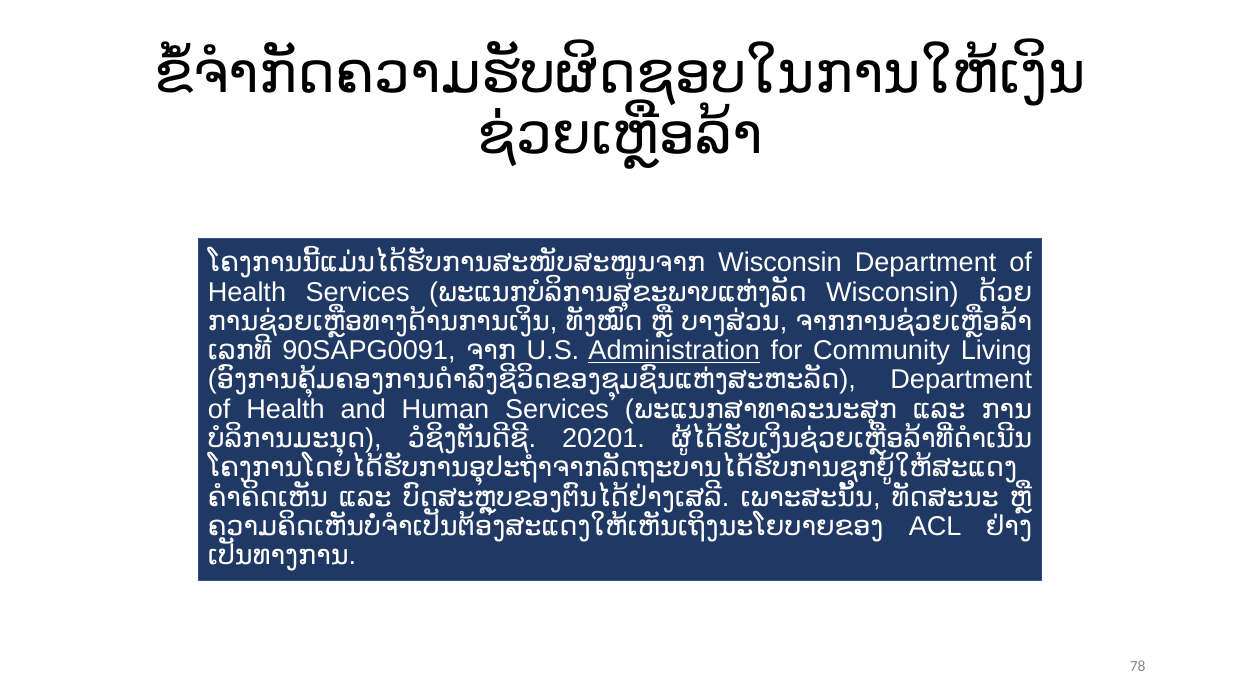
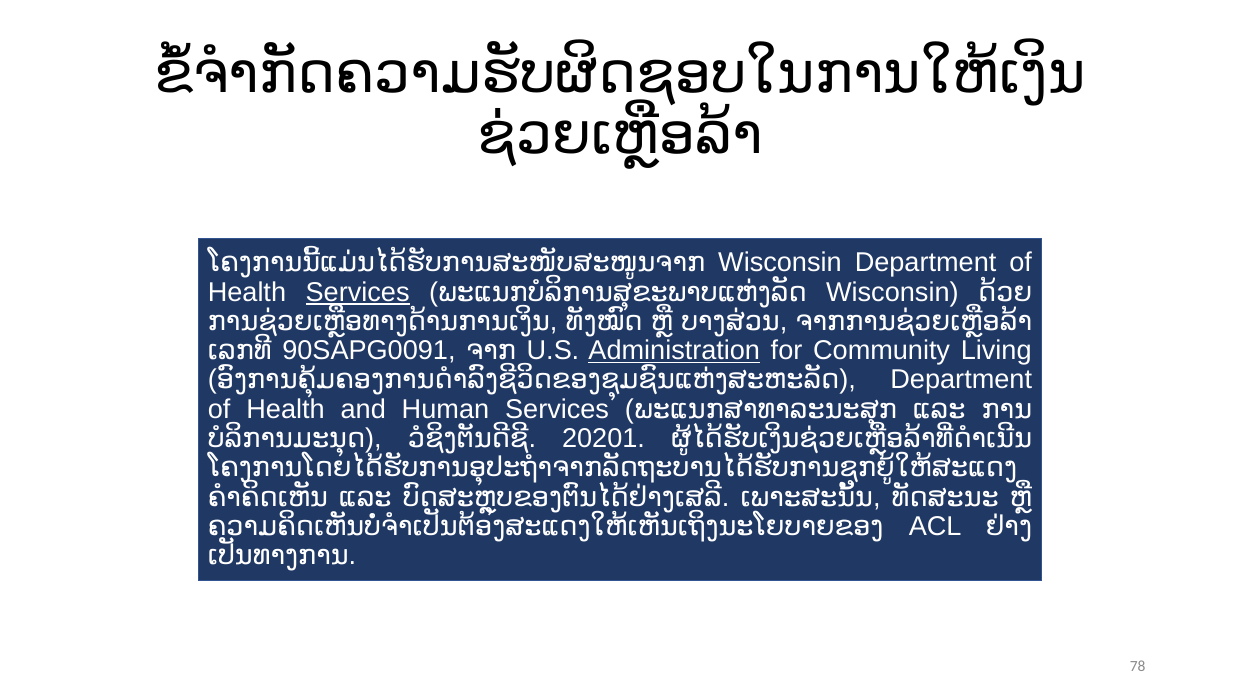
Services at (358, 292) underline: none -> present
